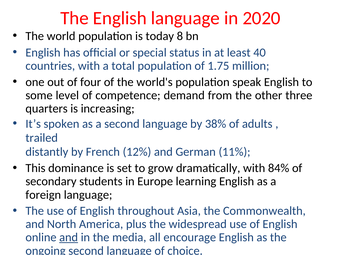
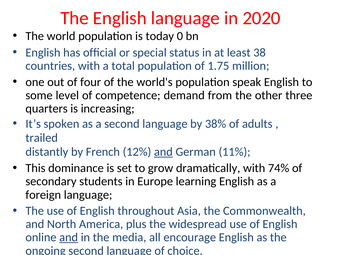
8: 8 -> 0
40: 40 -> 38
and at (163, 152) underline: none -> present
84%: 84% -> 74%
